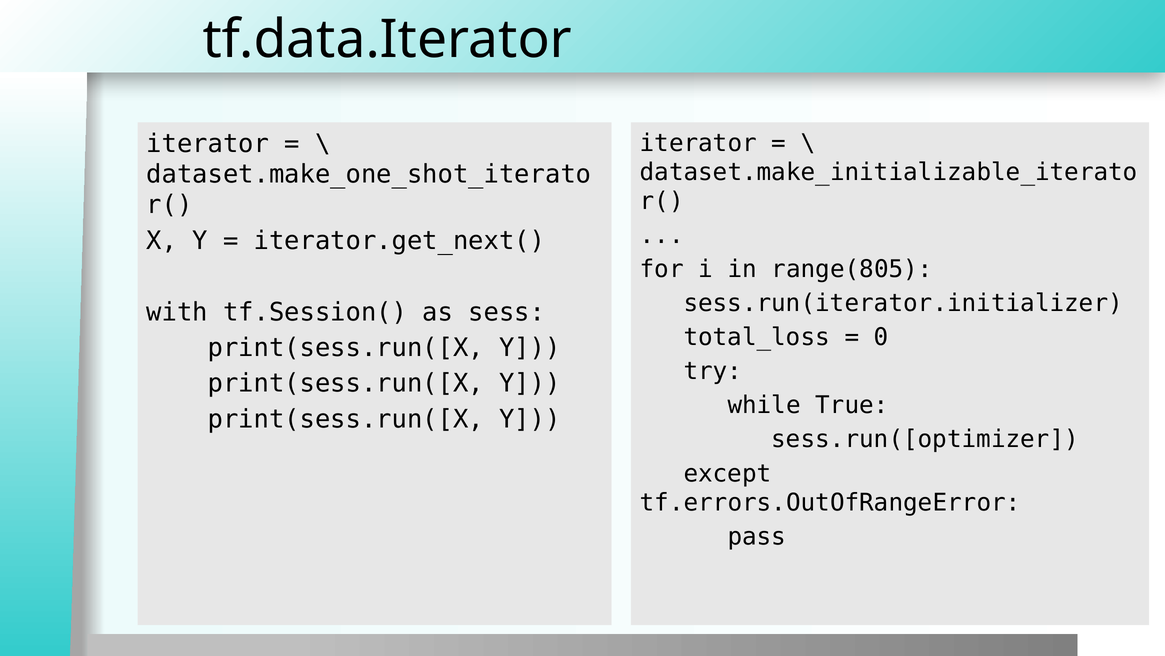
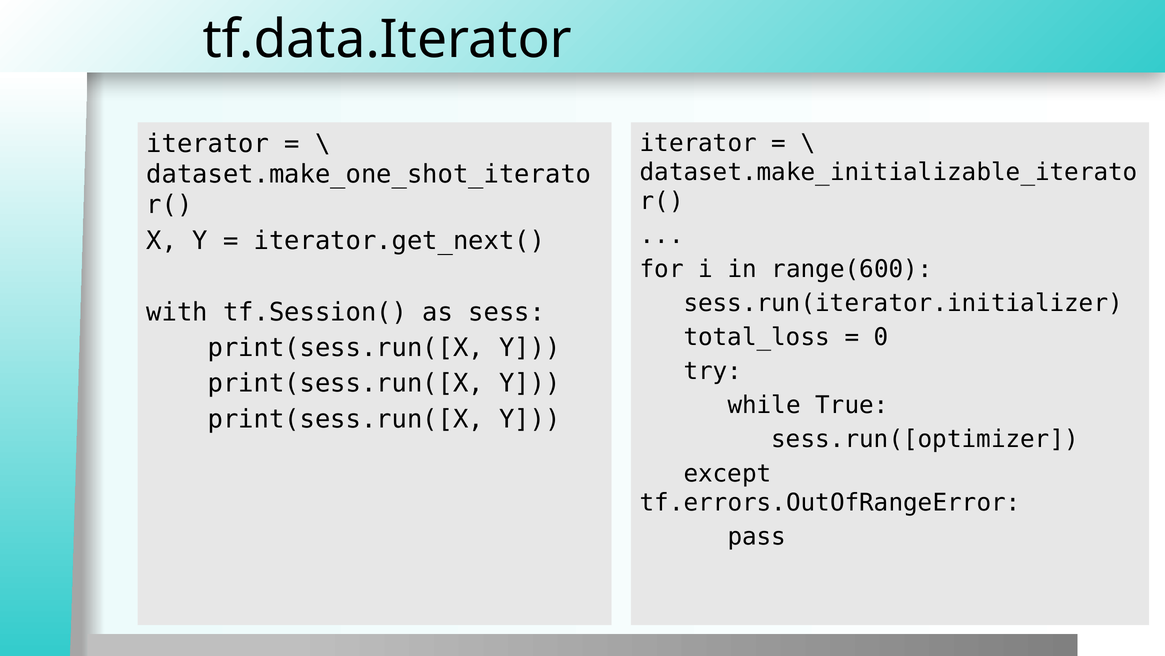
range(805: range(805 -> range(600
